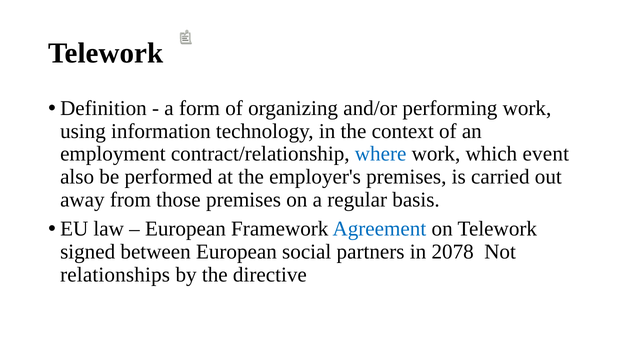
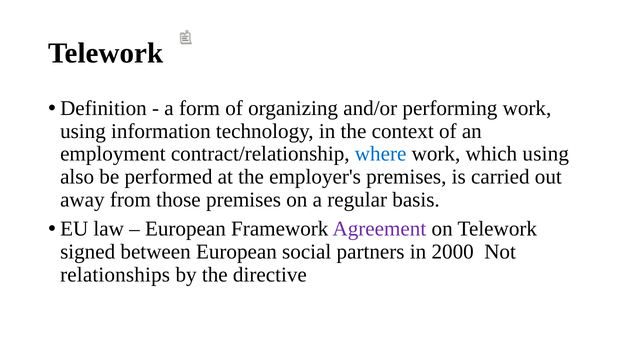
which event: event -> using
Agreement colour: blue -> purple
2078: 2078 -> 2000
